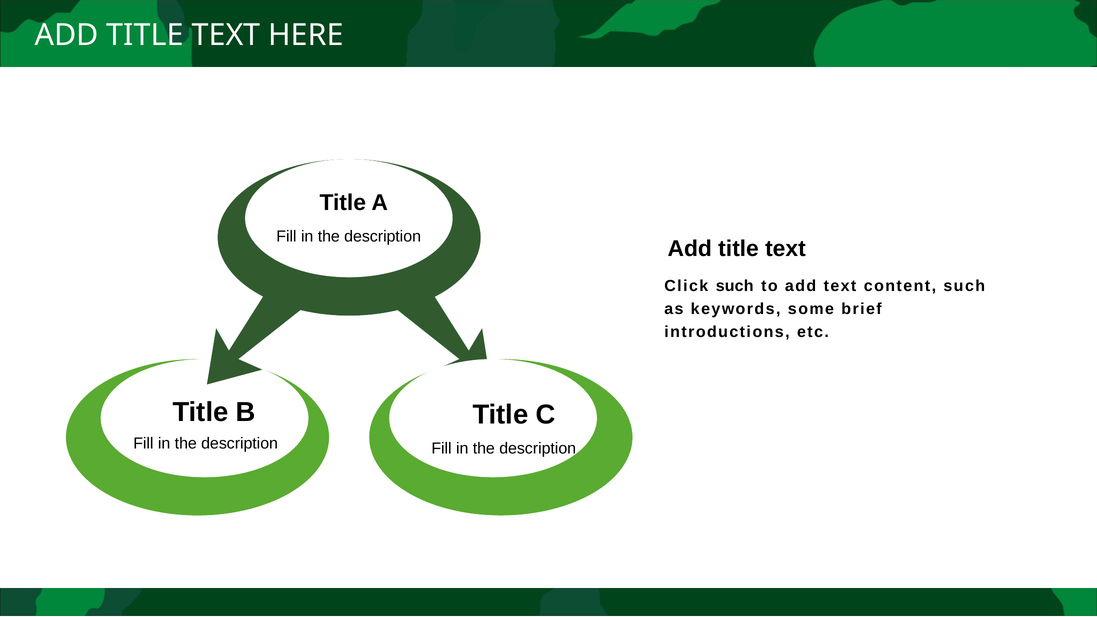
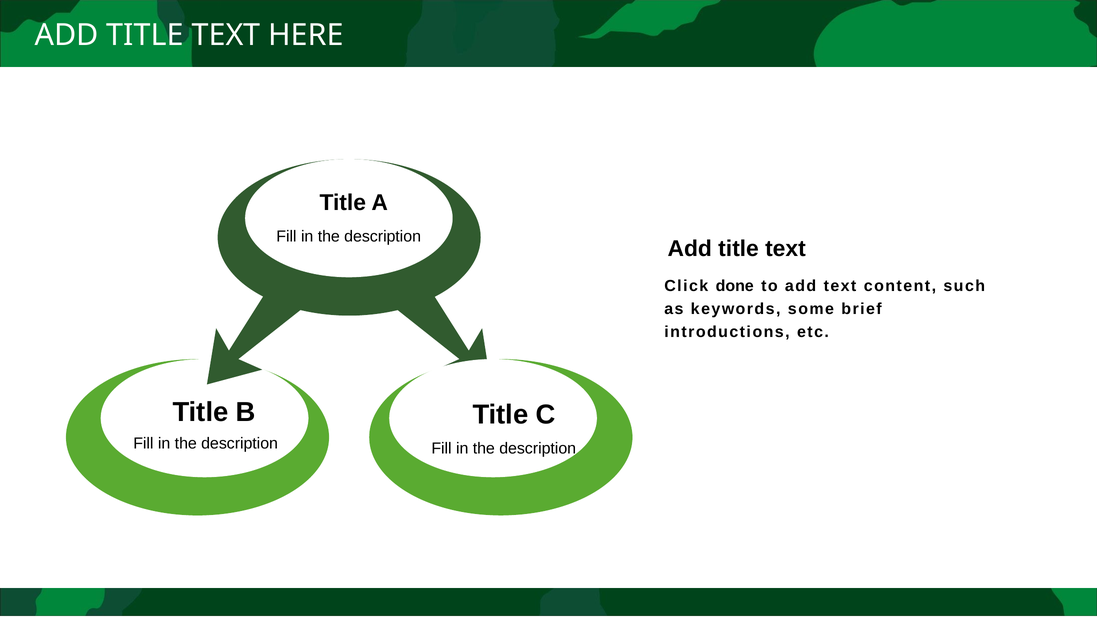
Click such: such -> done
